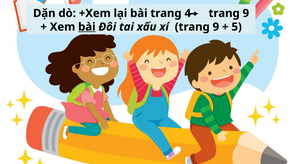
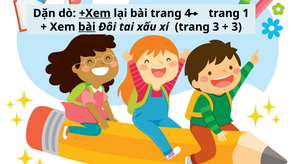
+Xem underline: none -> present
9 at (246, 13): 9 -> 1
xí trang 9: 9 -> 3
5 at (237, 27): 5 -> 3
